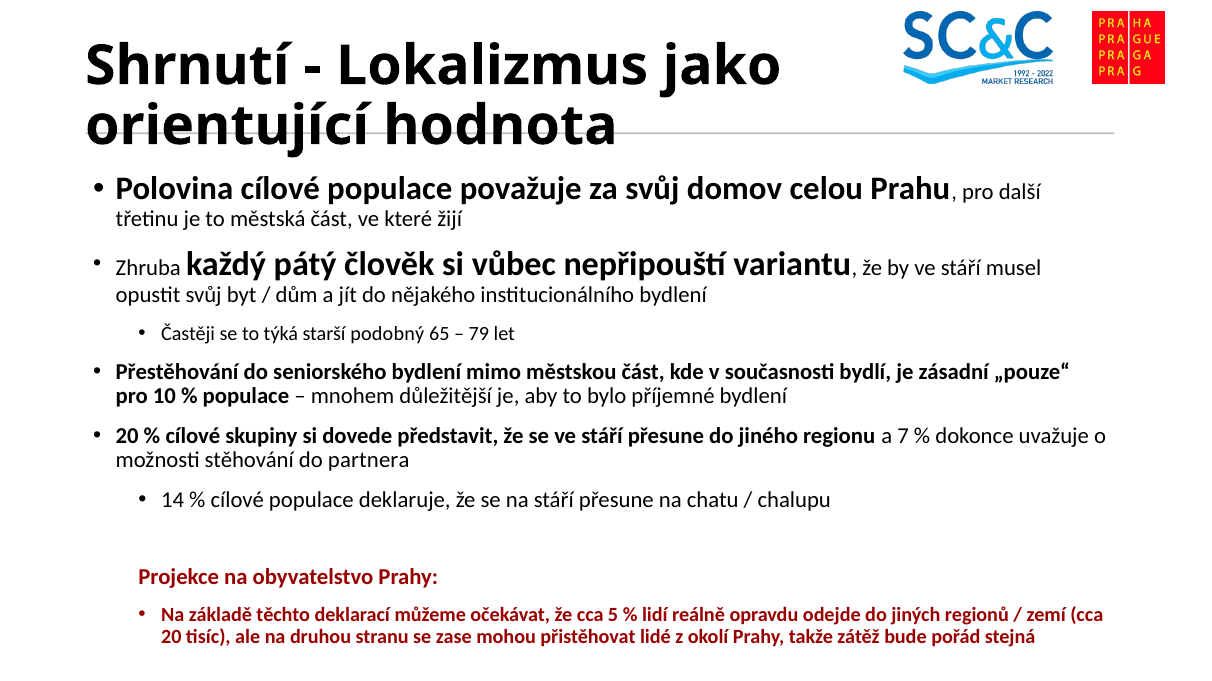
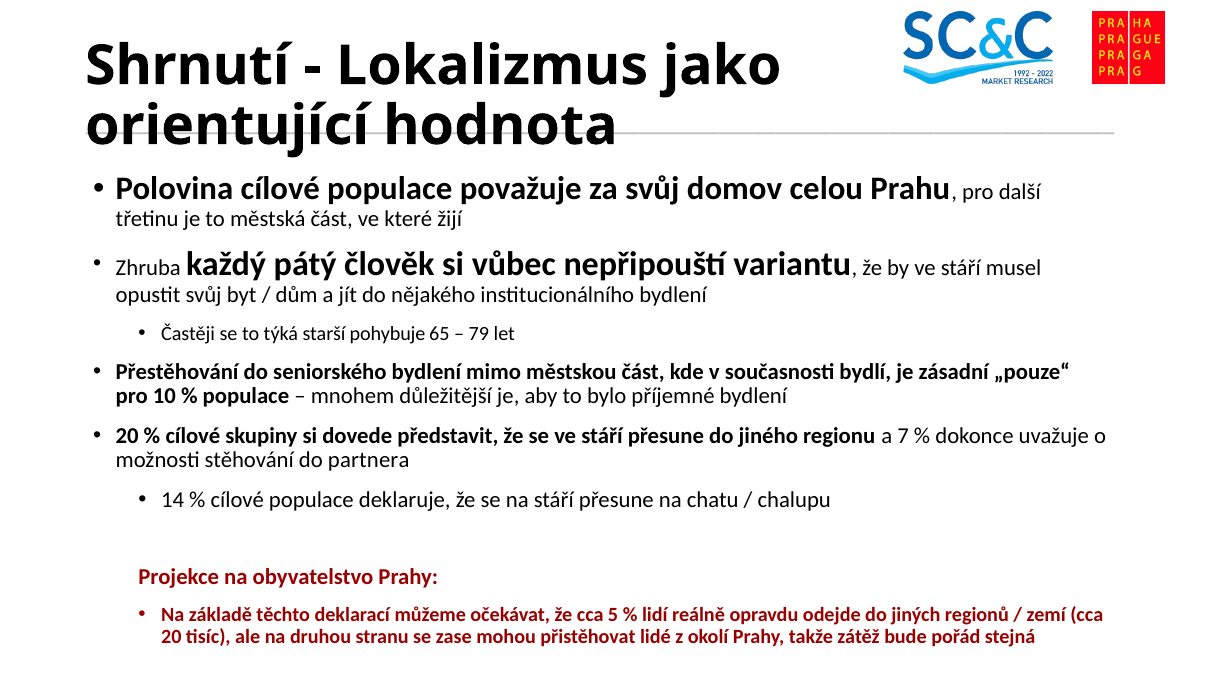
podobný: podobný -> pohybuje
